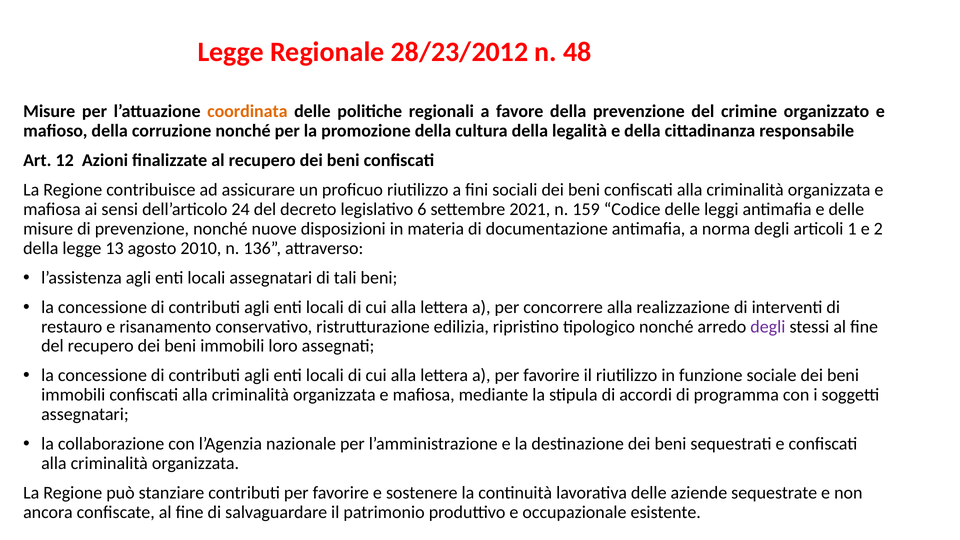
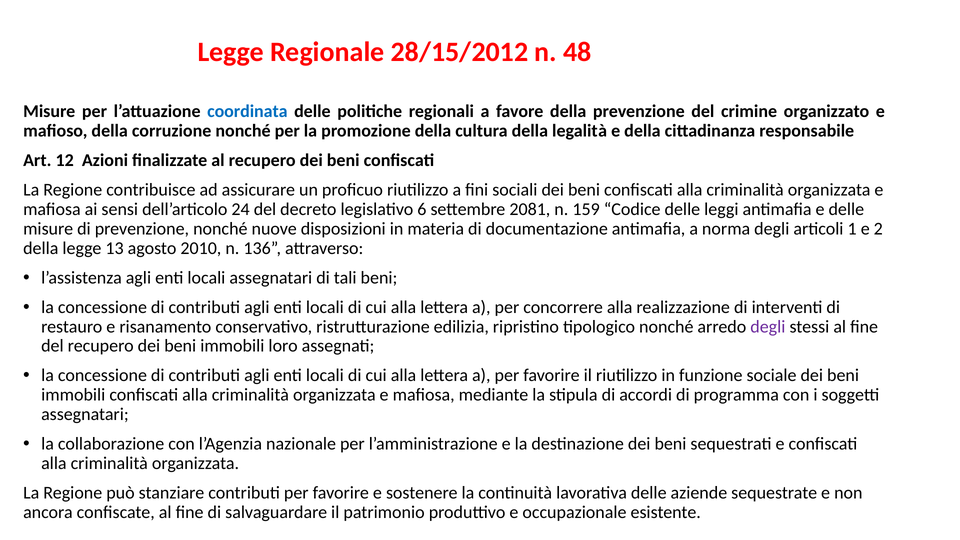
28/23/2012: 28/23/2012 -> 28/15/2012
coordinata colour: orange -> blue
2021: 2021 -> 2081
